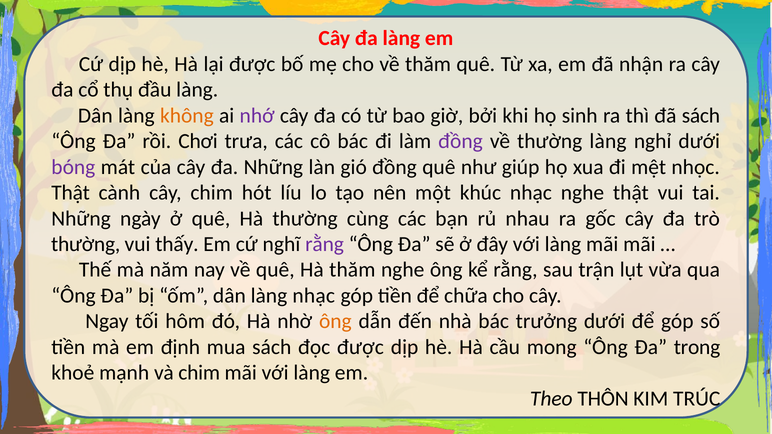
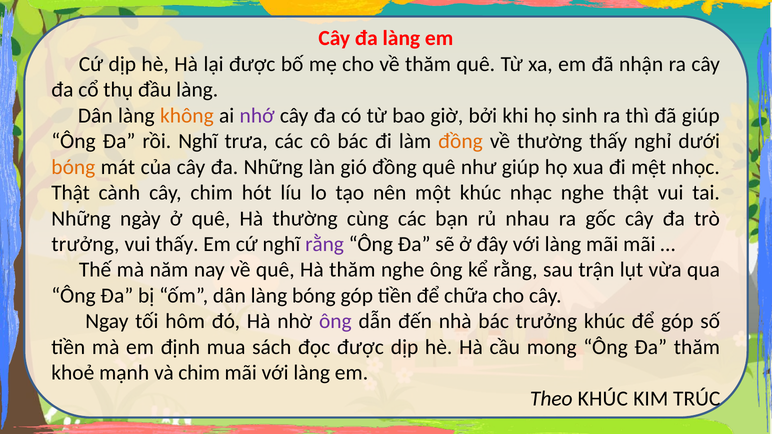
đã sách: sách -> giúp
rồi Chơi: Chơi -> Nghĩ
đồng at (461, 141) colour: purple -> orange
thường làng: làng -> thấy
bóng at (73, 167) colour: purple -> orange
thường at (86, 244): thường -> trưởng
làng nhạc: nhạc -> bóng
ông at (335, 322) colour: orange -> purple
trưởng dưới: dưới -> khúc
Đa trong: trong -> thăm
Theo THÔN: THÔN -> KHÚC
